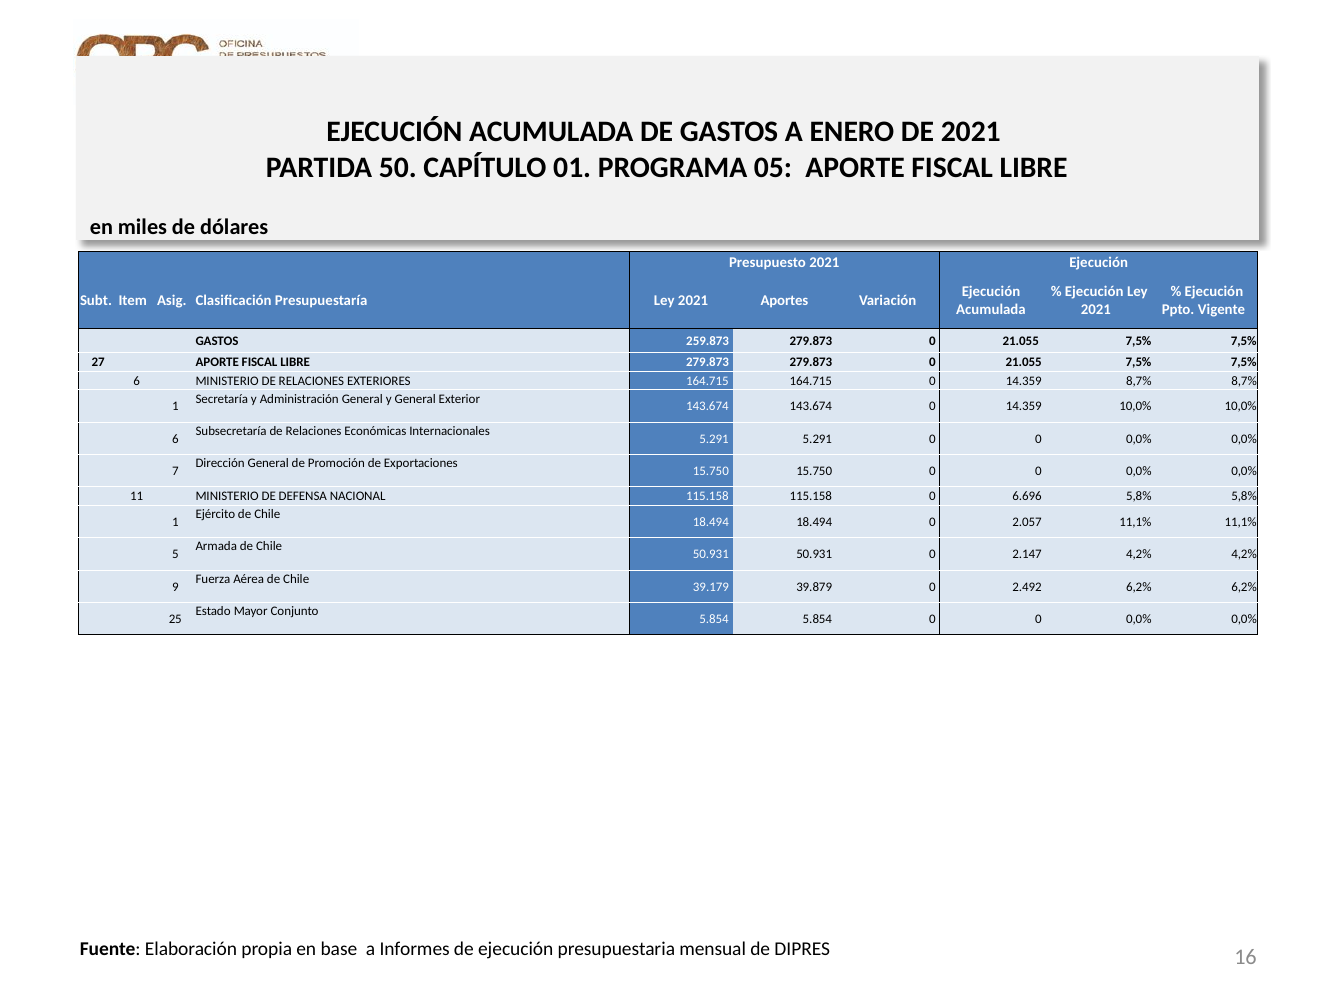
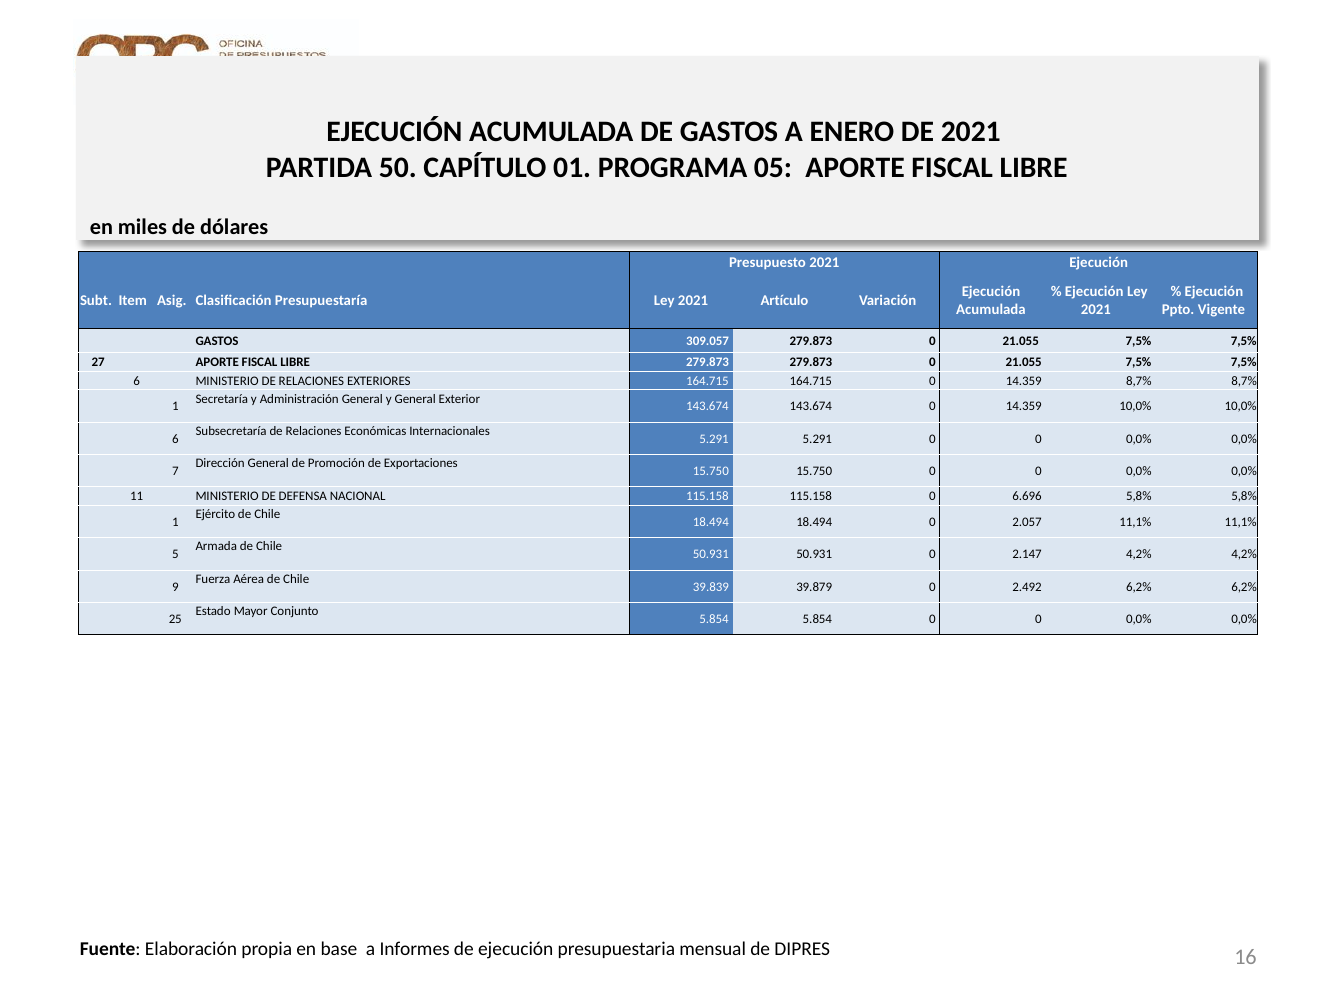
Aportes: Aportes -> Artículo
259.873: 259.873 -> 309.057
39.179: 39.179 -> 39.839
